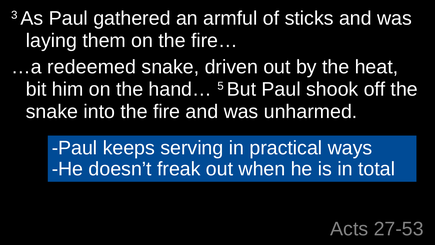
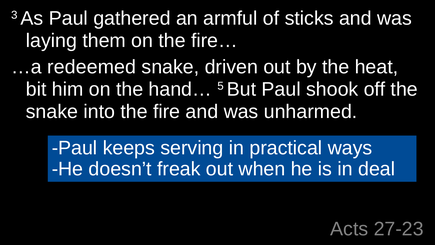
total: total -> deal
27-53: 27-53 -> 27-23
